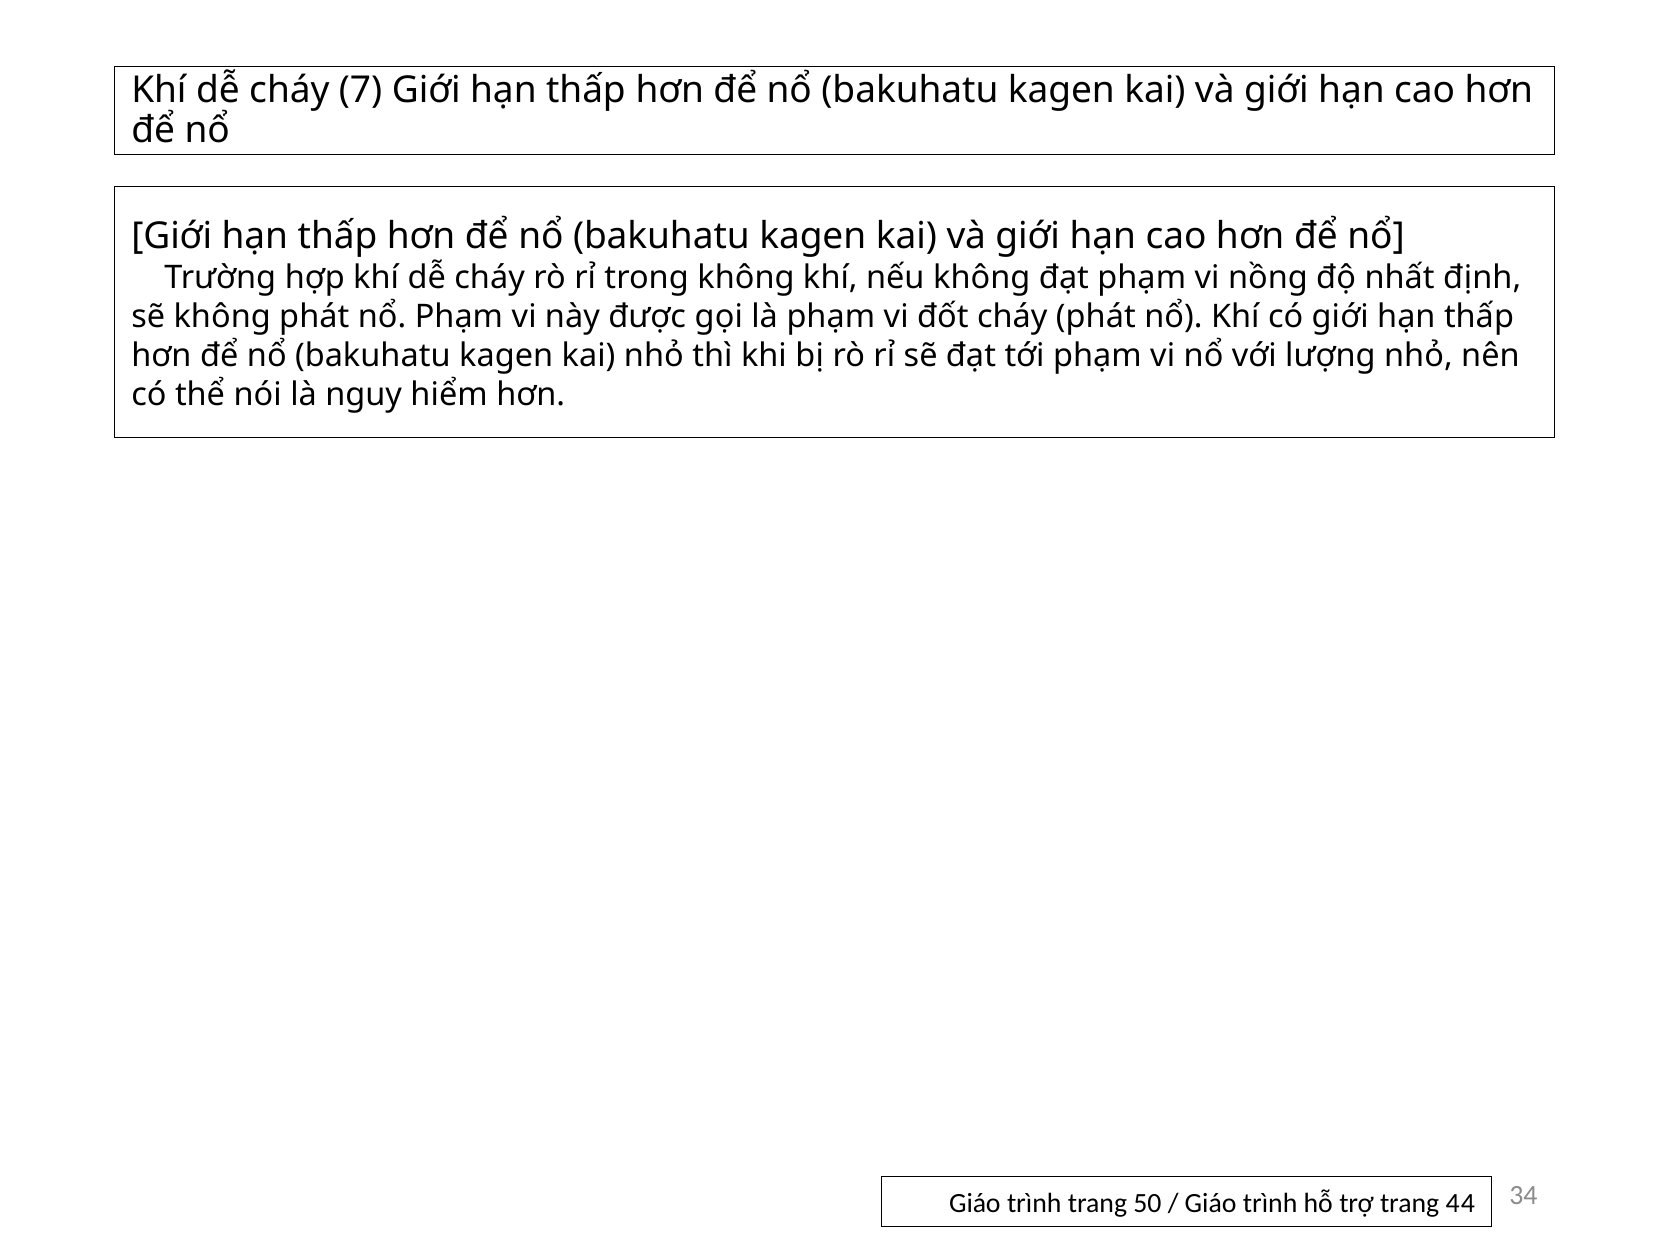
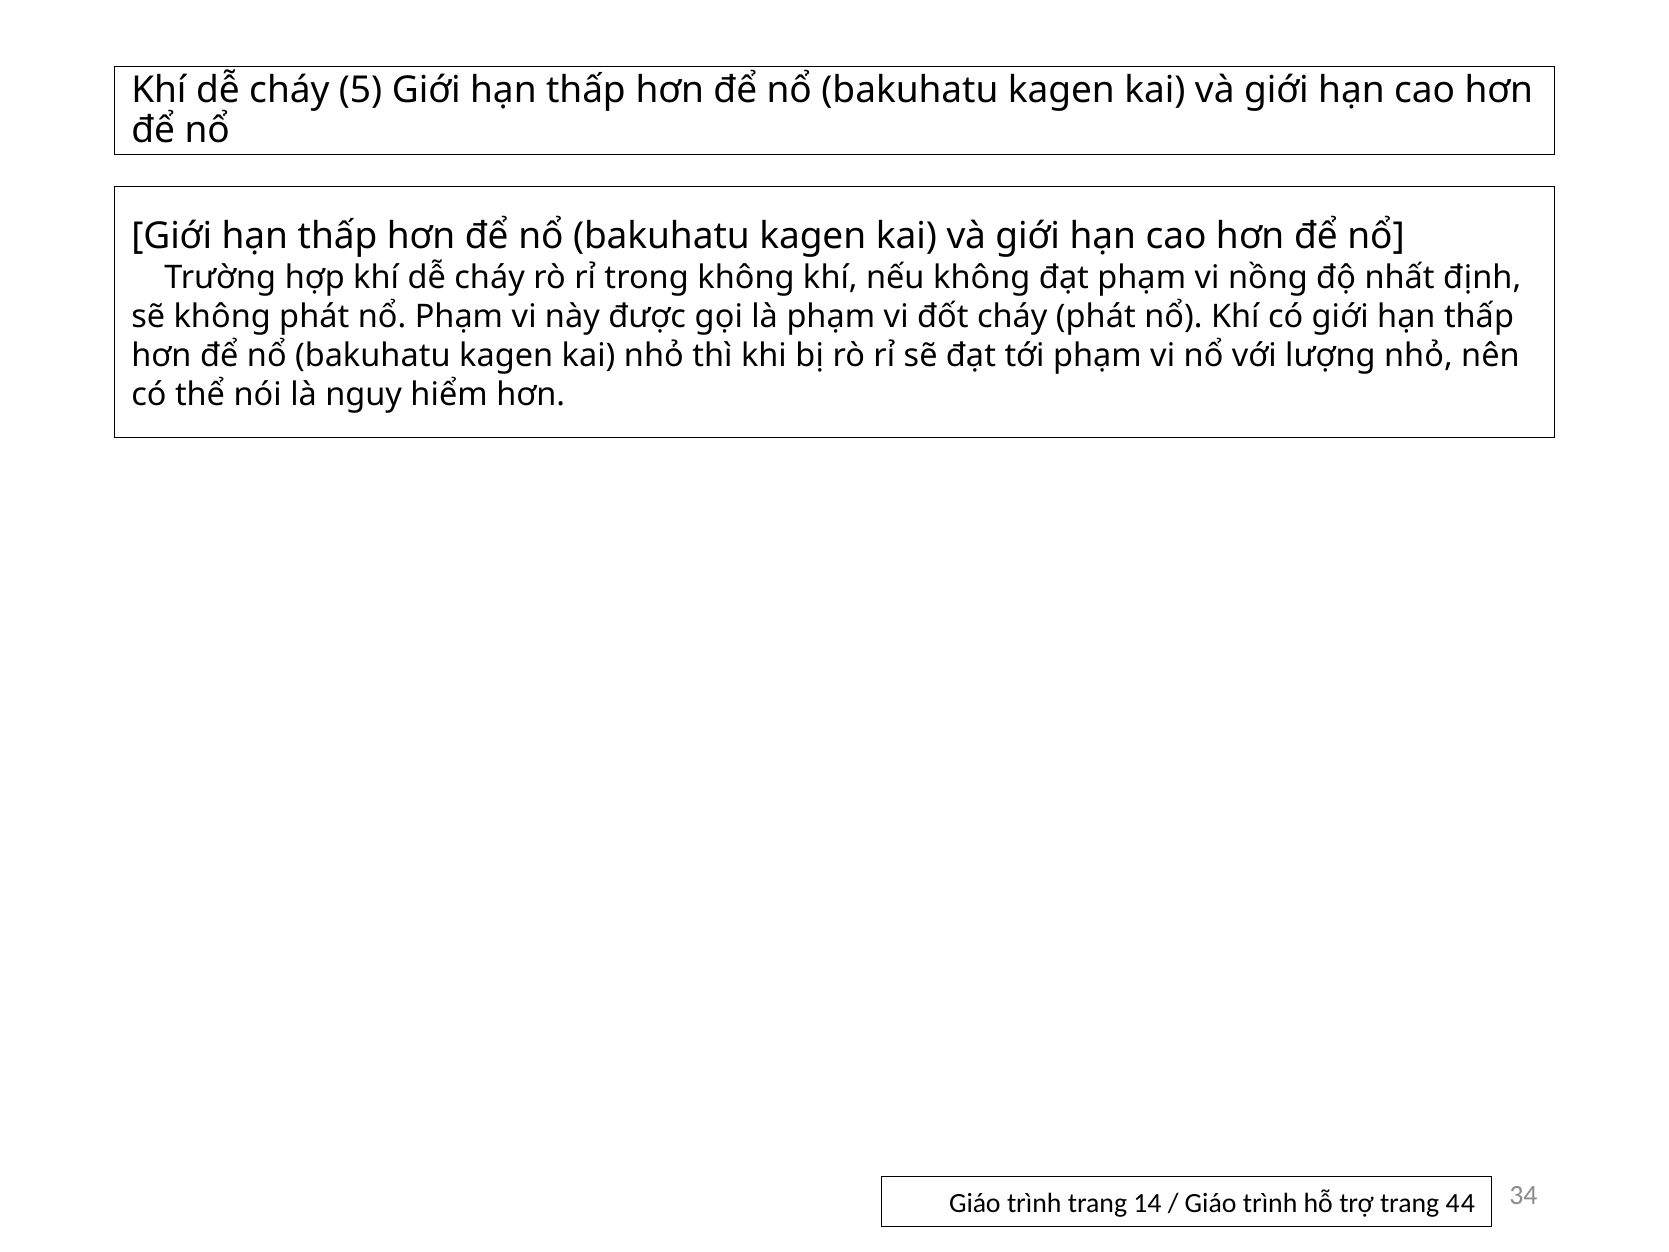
7: 7 -> 5
50: 50 -> 14
